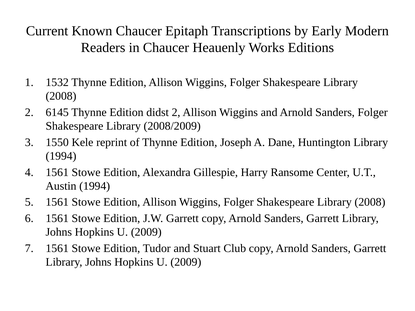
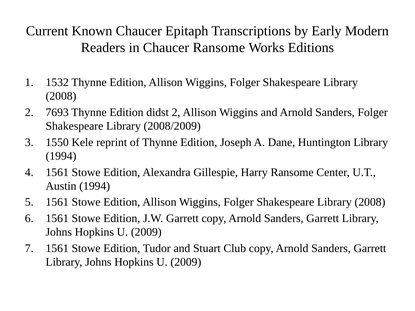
Chaucer Heauenly: Heauenly -> Ransome
6145: 6145 -> 7693
